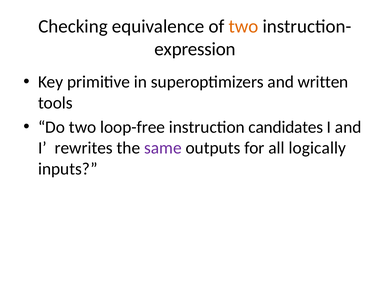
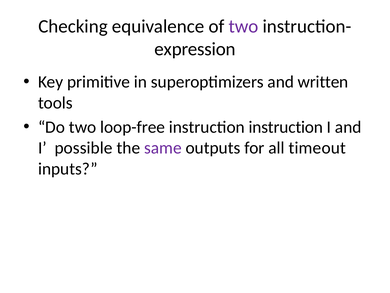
two at (243, 26) colour: orange -> purple
instruction candidates: candidates -> instruction
rewrites: rewrites -> possible
logically: logically -> timeout
